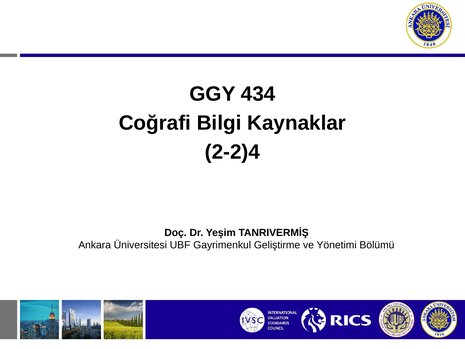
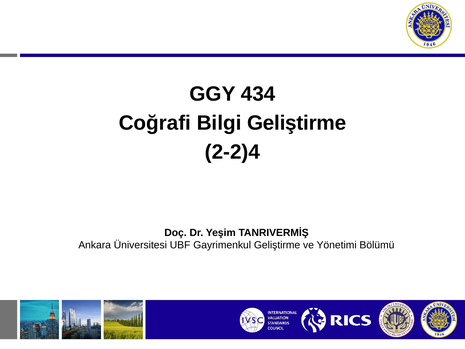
Bilgi Kaynaklar: Kaynaklar -> Geliştirme
